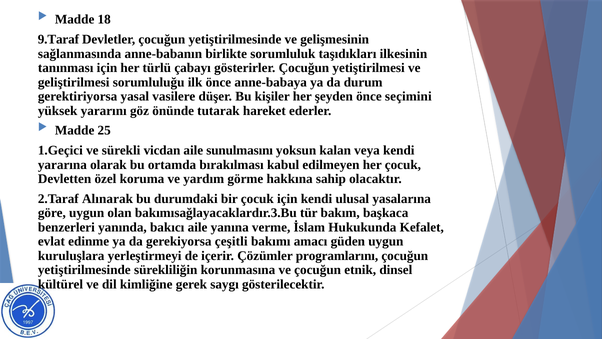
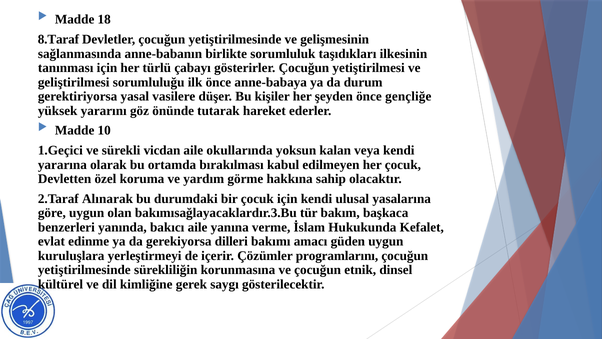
9.Taraf: 9.Taraf -> 8.Taraf
seçimini: seçimini -> gençliğe
25: 25 -> 10
sunulmasını: sunulmasını -> okullarında
çeşitli: çeşitli -> dilleri
